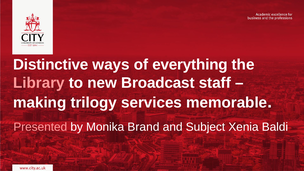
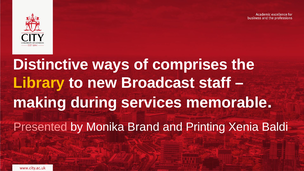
everything: everything -> comprises
Library colour: pink -> yellow
trilogy: trilogy -> during
Subject: Subject -> Printing
